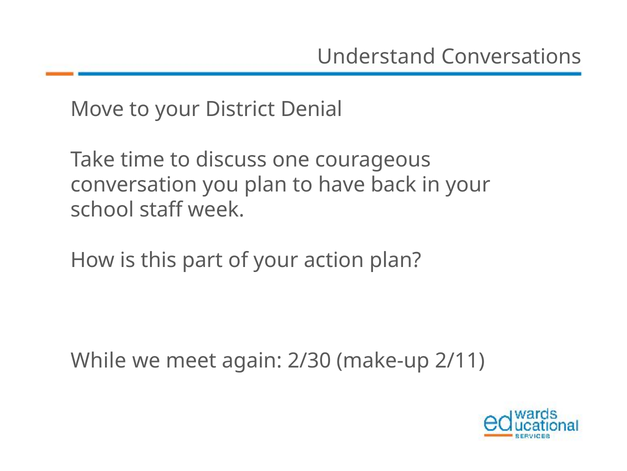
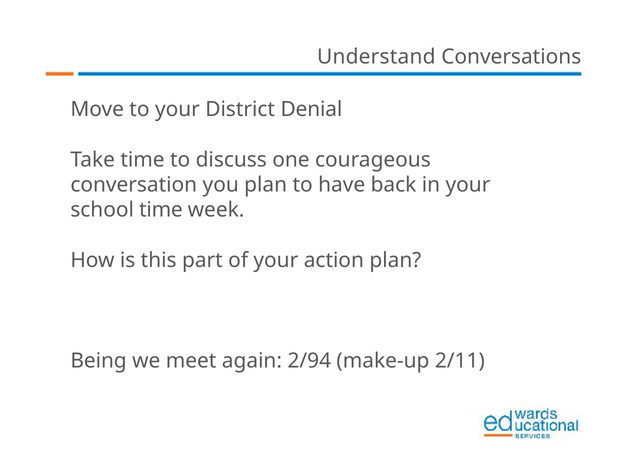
school staff: staff -> time
While: While -> Being
2/30: 2/30 -> 2/94
